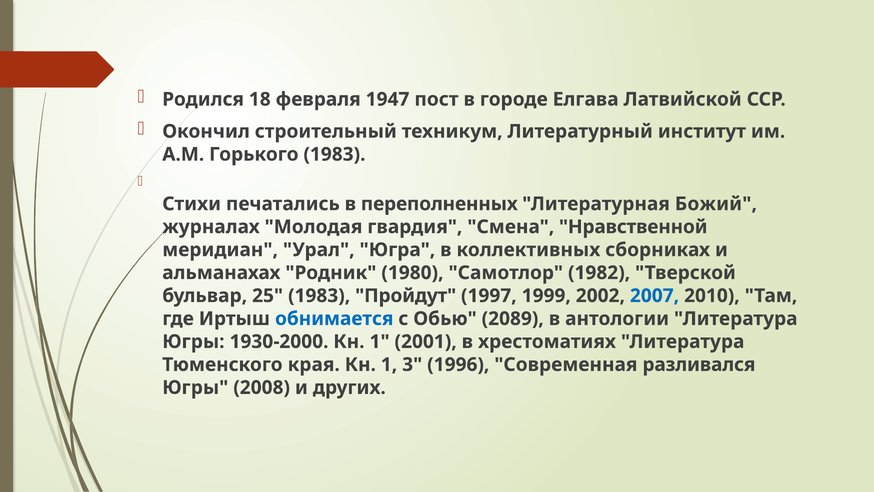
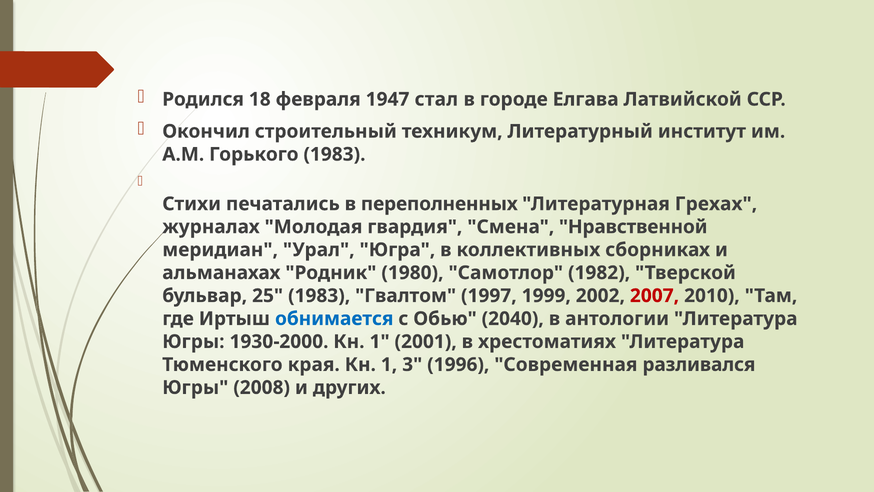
пост: пост -> стал
Божий: Божий -> Грехах
Пройдут: Пройдут -> Гвалтом
2007 colour: blue -> red
2089: 2089 -> 2040
